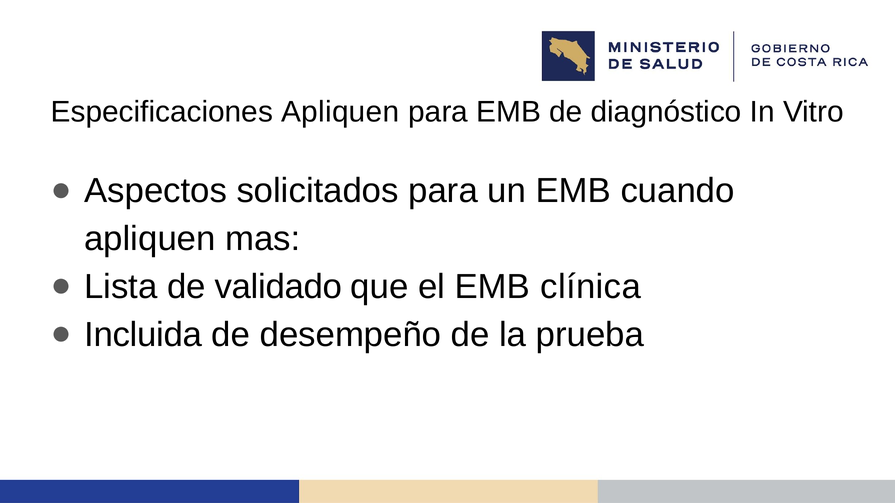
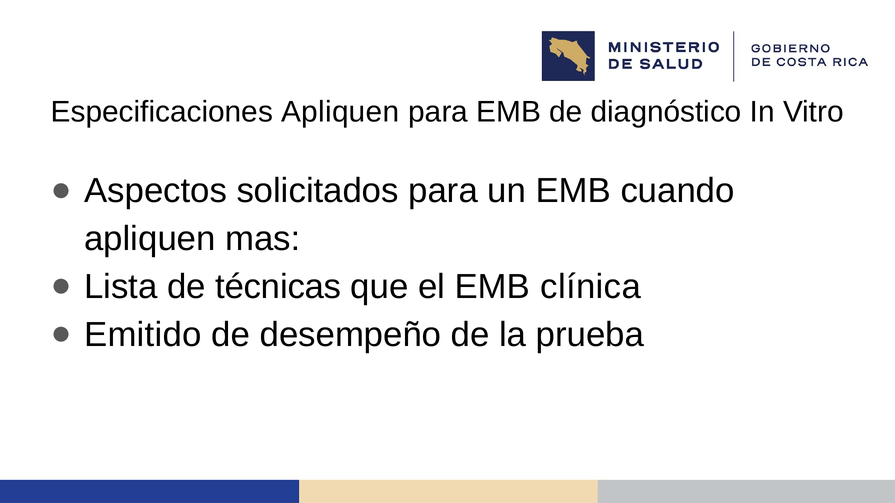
validado: validado -> técnicas
Incluida: Incluida -> Emitido
